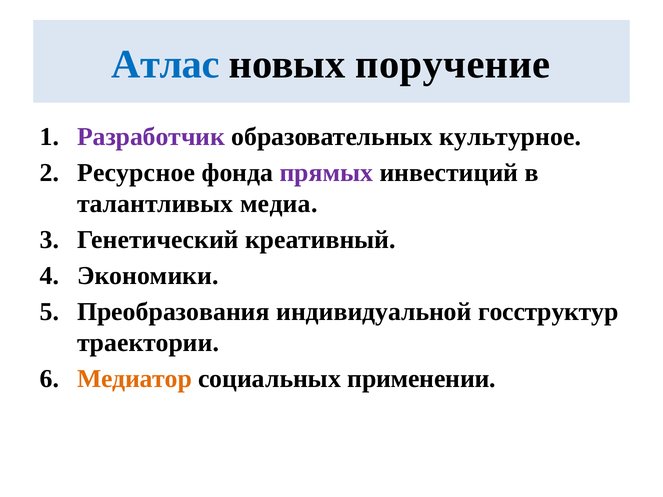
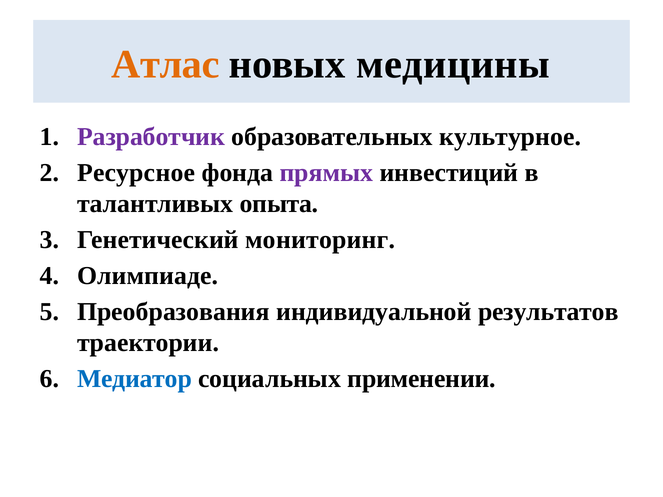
Атлас colour: blue -> orange
поручение: поручение -> медицины
медиа: медиа -> опыта
креативный: креативный -> мониторинг
Экономики: Экономики -> Олимпиаде
госструктур: госструктур -> результатов
Медиатор colour: orange -> blue
